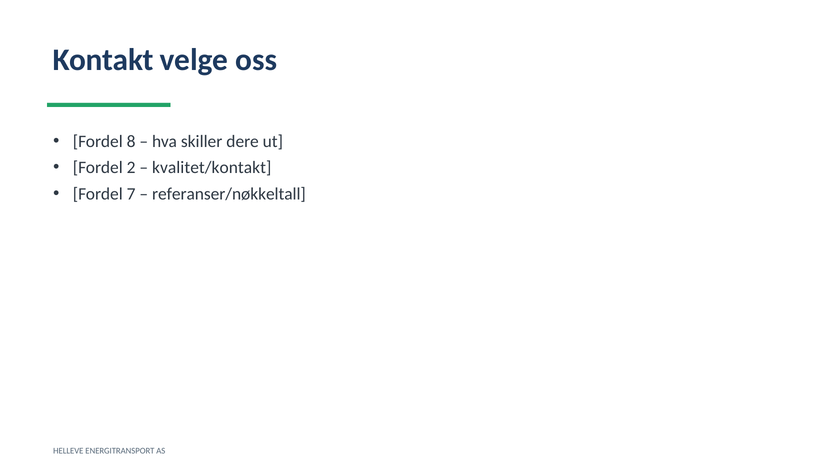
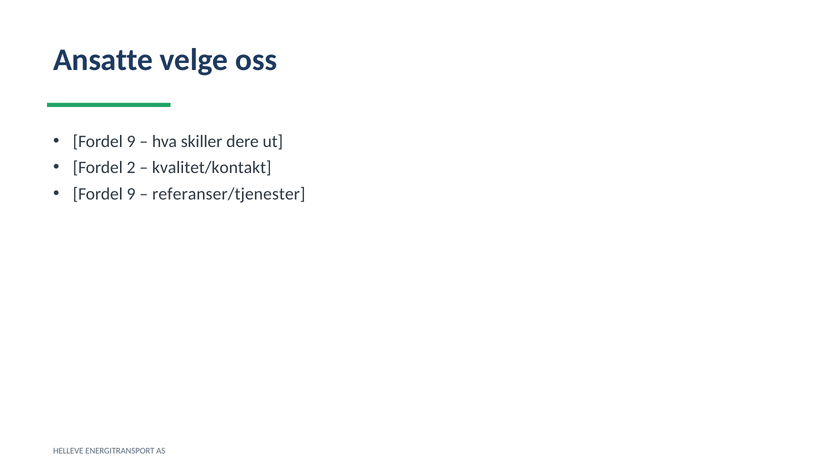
Kontakt: Kontakt -> Ansatte
8 at (131, 142): 8 -> 9
7 at (131, 194): 7 -> 9
referanser/nøkkeltall: referanser/nøkkeltall -> referanser/tjenester
